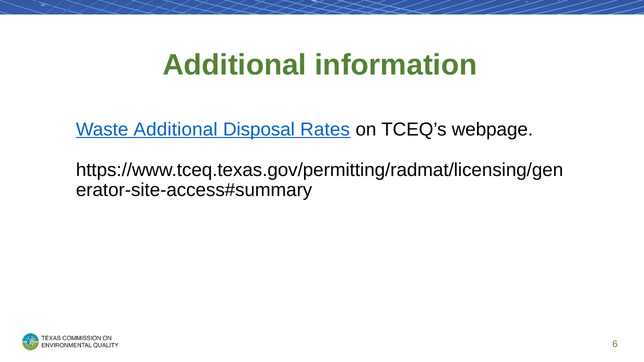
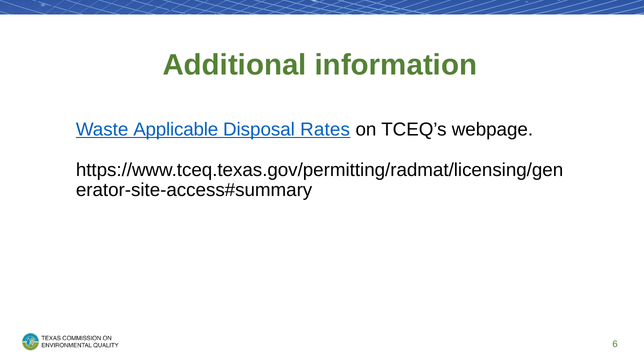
Waste Additional: Additional -> Applicable
